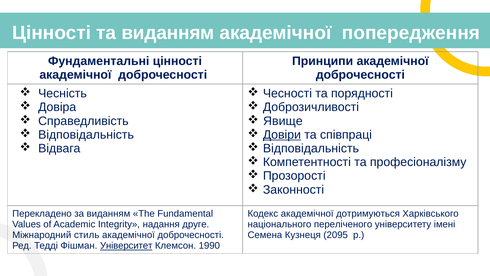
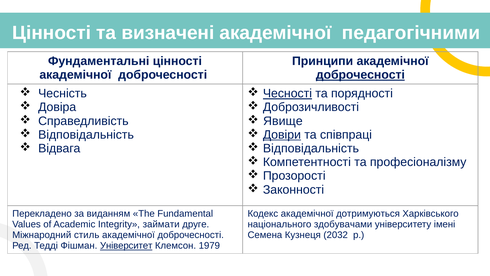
та виданням: виданням -> визначені
попередження: попередження -> педагогічними
доброчесності at (360, 75) underline: none -> present
Чесності underline: none -> present
надання: надання -> займати
переліченого: переліченого -> здобувачами
2095: 2095 -> 2032
1990: 1990 -> 1979
